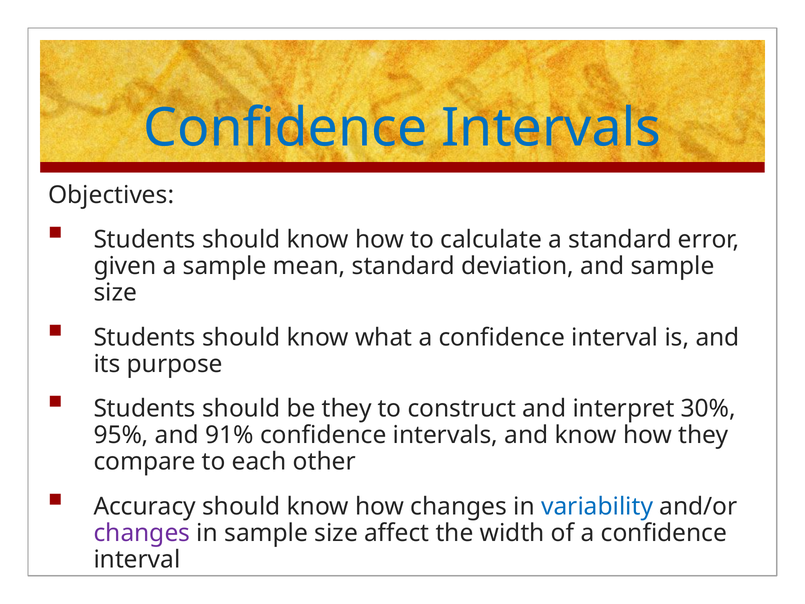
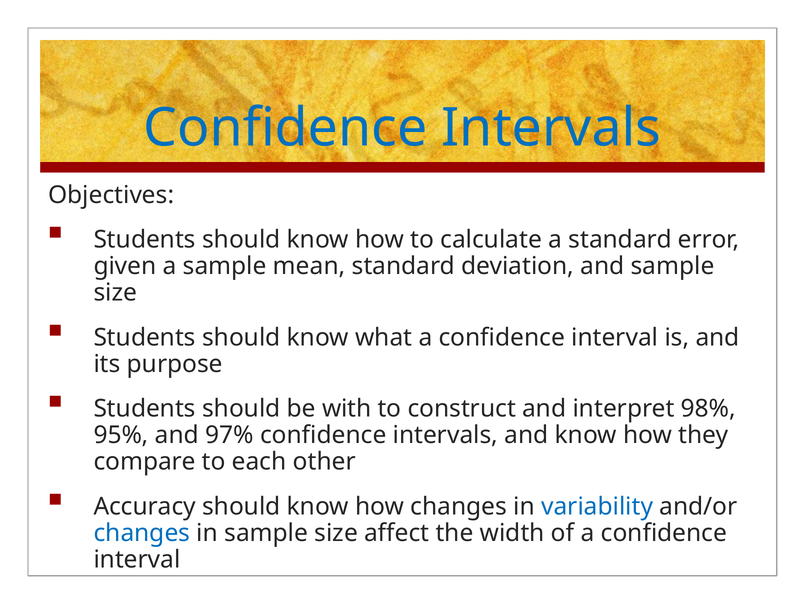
be they: they -> with
30%: 30% -> 98%
91%: 91% -> 97%
changes at (142, 533) colour: purple -> blue
